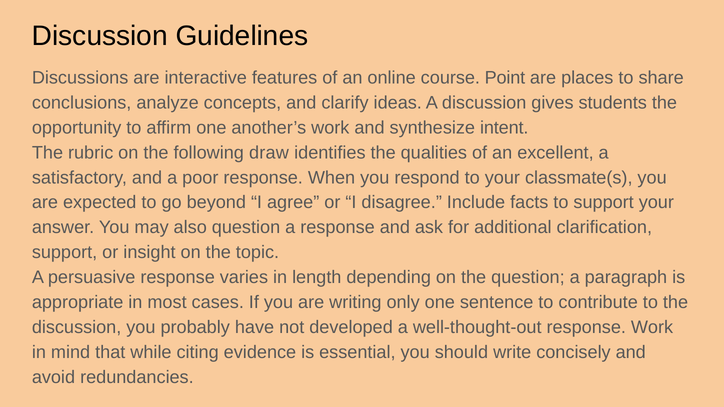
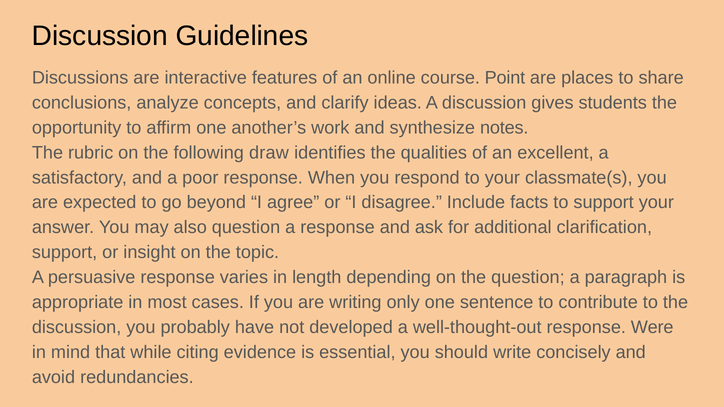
intent: intent -> notes
response Work: Work -> Were
